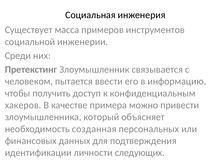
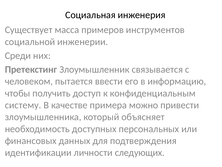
хакеров: хакеров -> систему
созданная: созданная -> доступных
